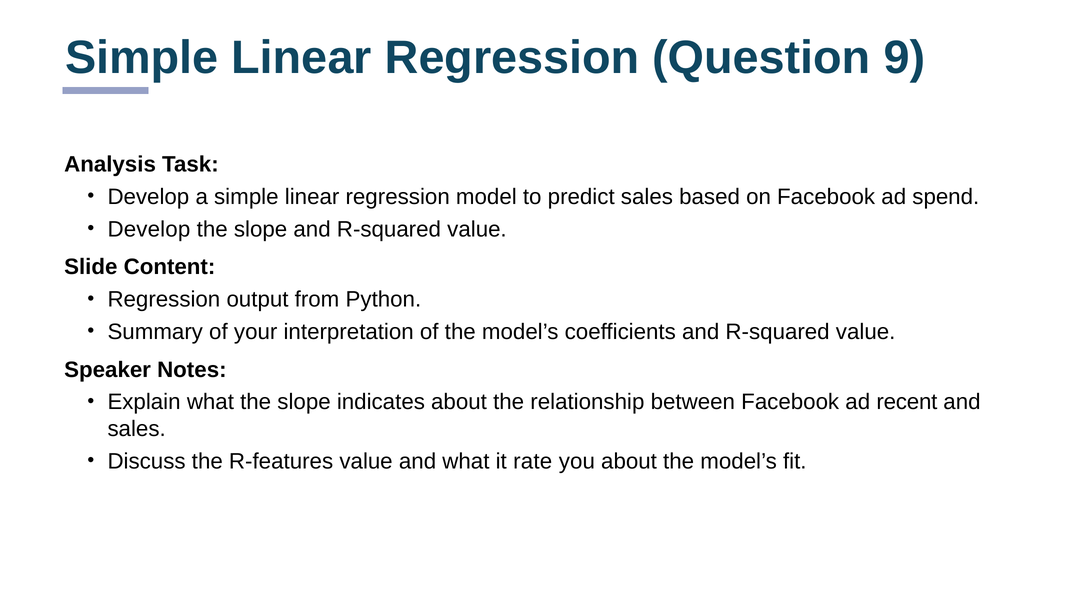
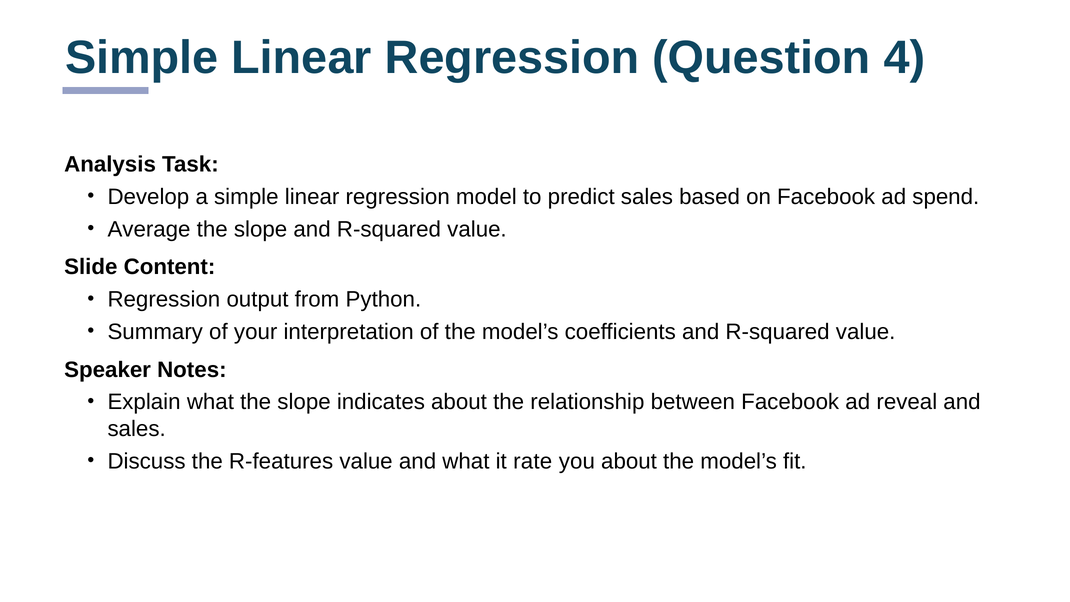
9: 9 -> 4
Develop at (149, 229): Develop -> Average
recent: recent -> reveal
